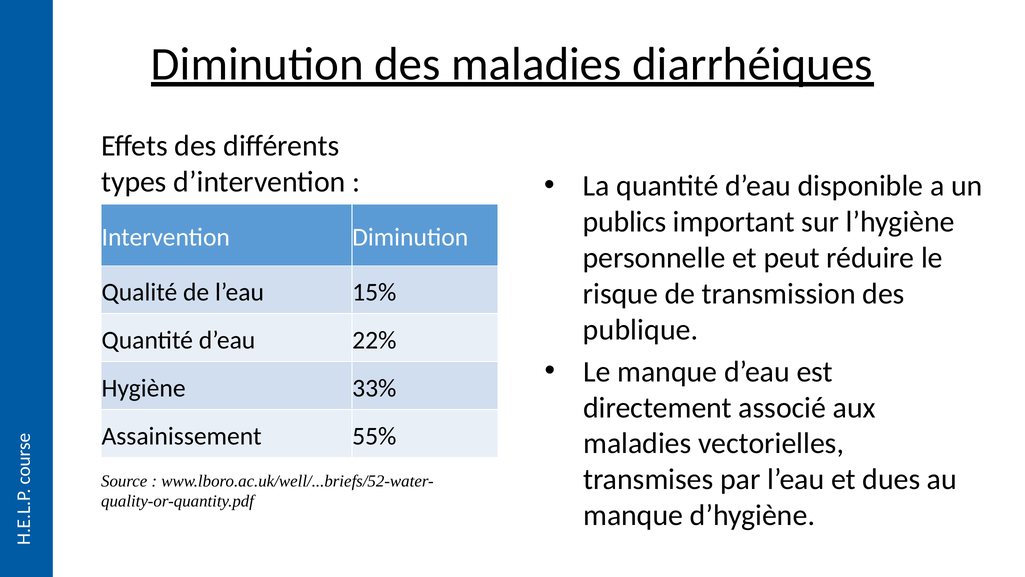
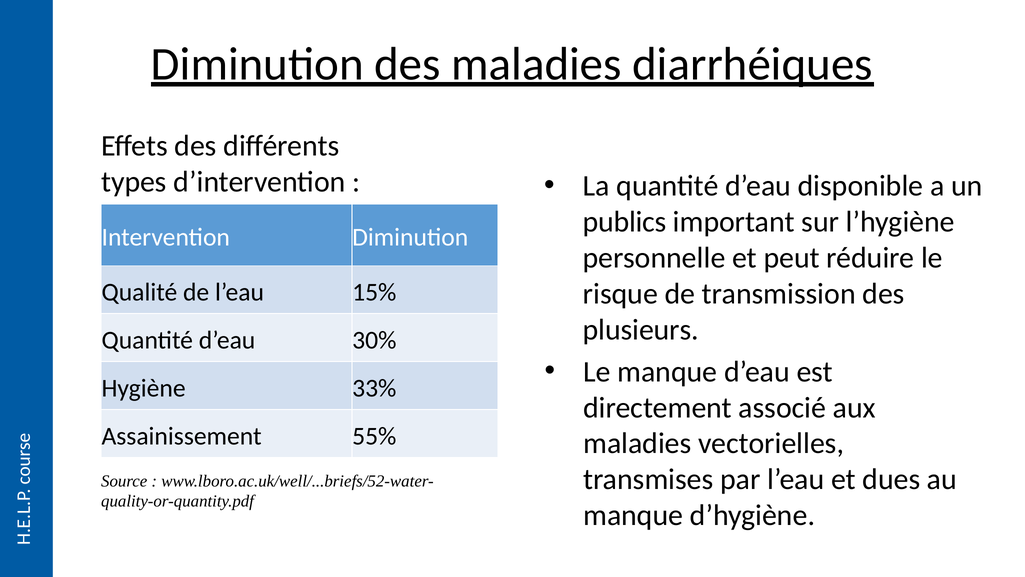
publique: publique -> plusieurs
22%: 22% -> 30%
